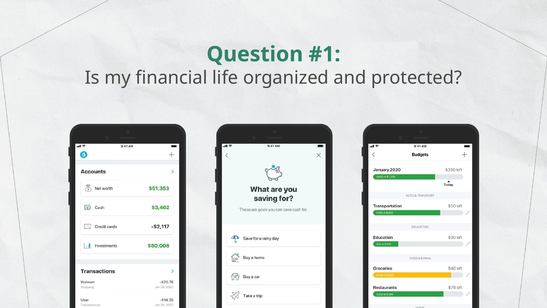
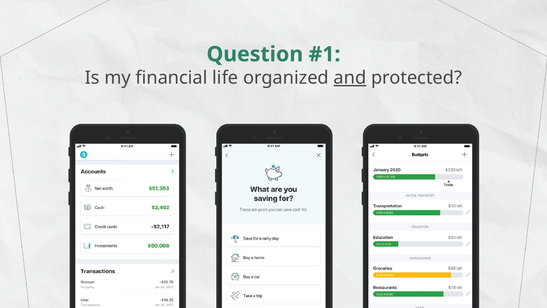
and underline: none -> present
